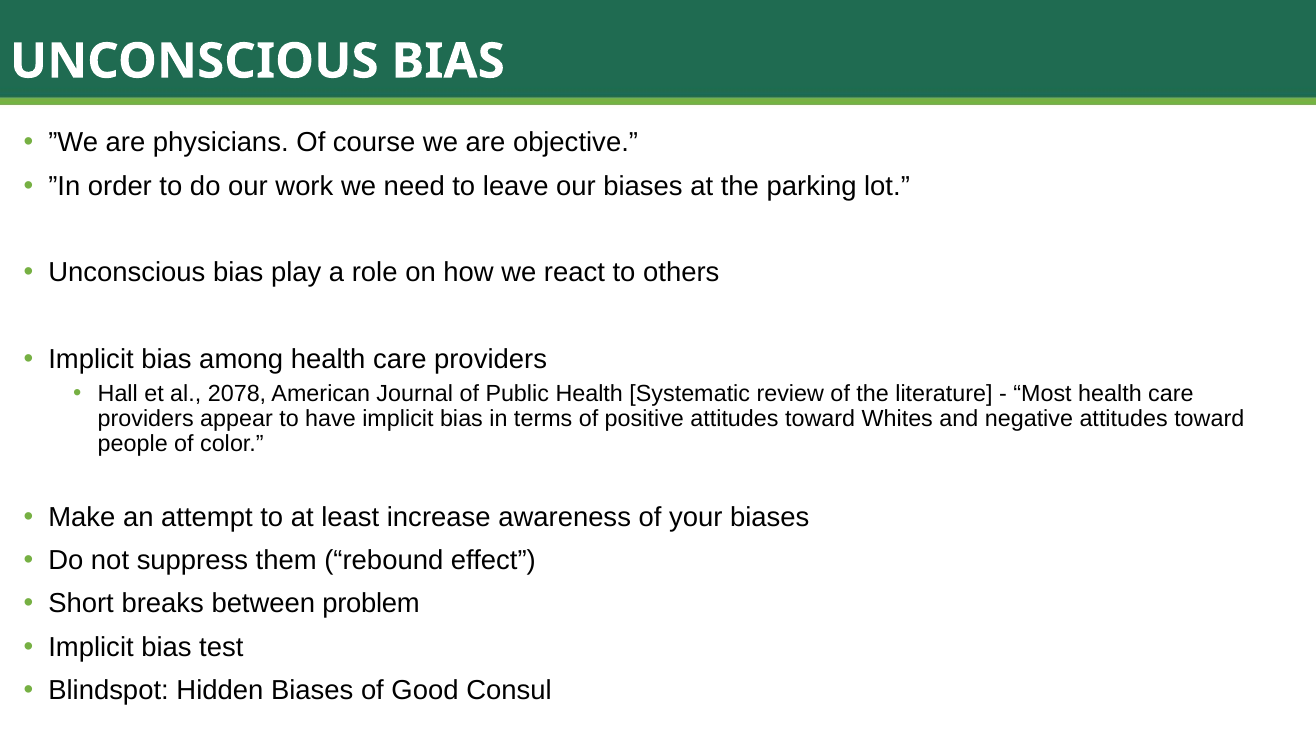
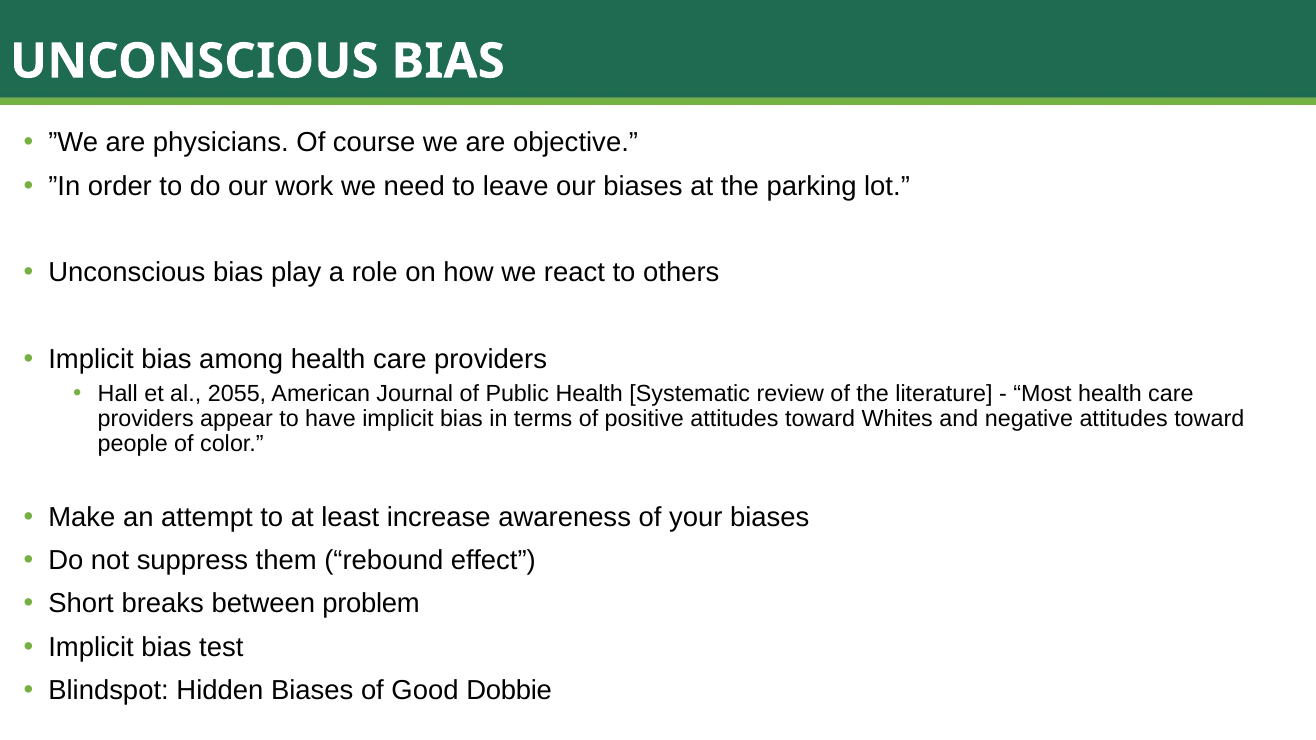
2078: 2078 -> 2055
Consul: Consul -> Dobbie
